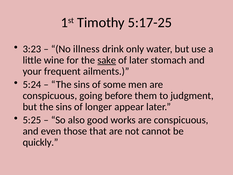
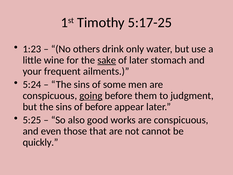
3:23: 3:23 -> 1:23
illness: illness -> others
going underline: none -> present
of longer: longer -> before
